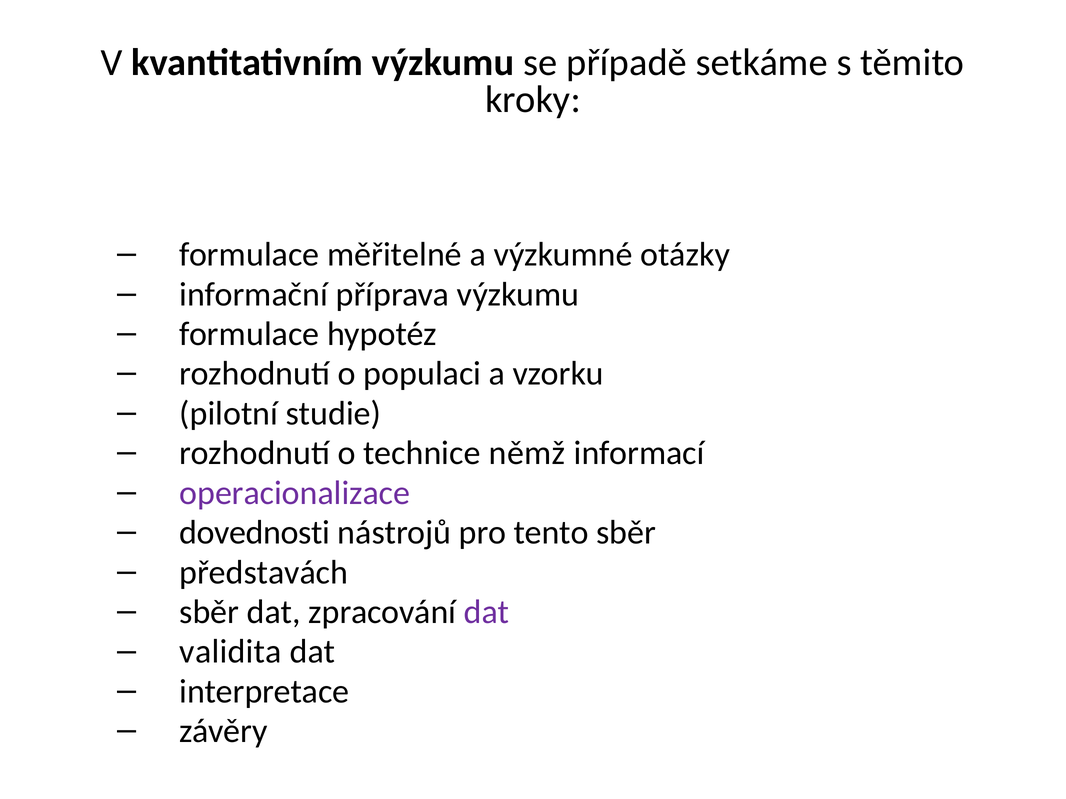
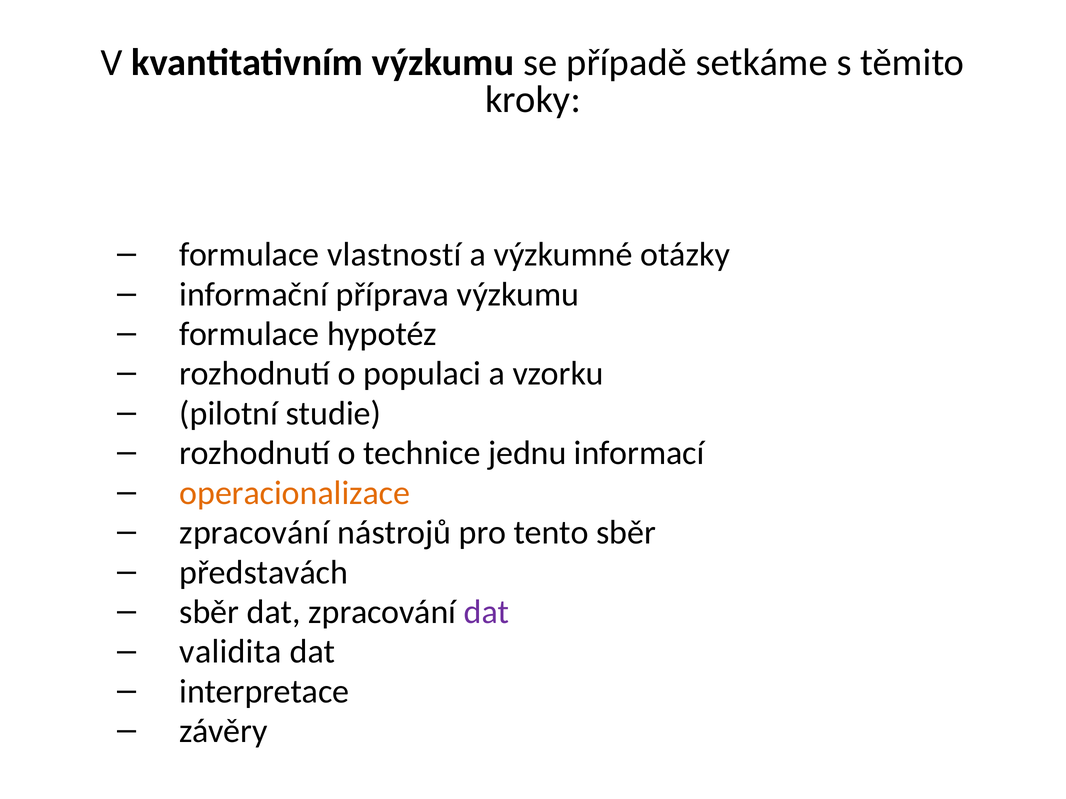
měřitelné: měřitelné -> vlastností
němž: němž -> jednu
operacionalizace colour: purple -> orange
dovednosti at (255, 533): dovednosti -> zpracování
